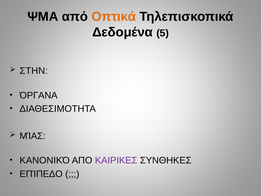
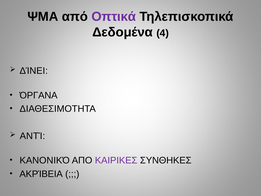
Οπτικά colour: orange -> purple
5: 5 -> 4
ΣΤΗΝ: ΣΤΗΝ -> ΔΊΝΕΙ
ΜΊΑΣ: ΜΊΑΣ -> ΑΝΤΊ
ΕΠΊΠΕΔΟ: ΕΠΊΠΕΔΟ -> ΑΚΡΊΒΕΙΑ
